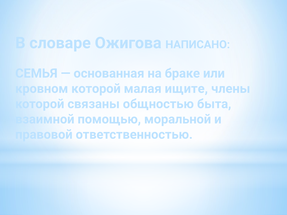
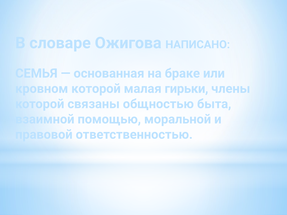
ищите: ищите -> гирьки
